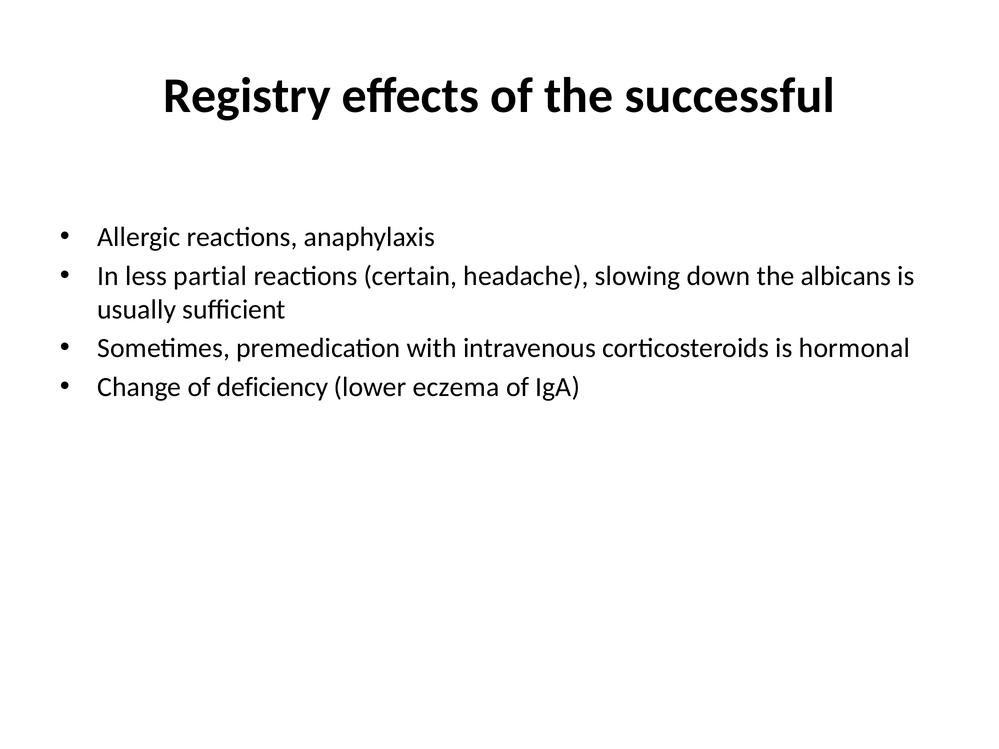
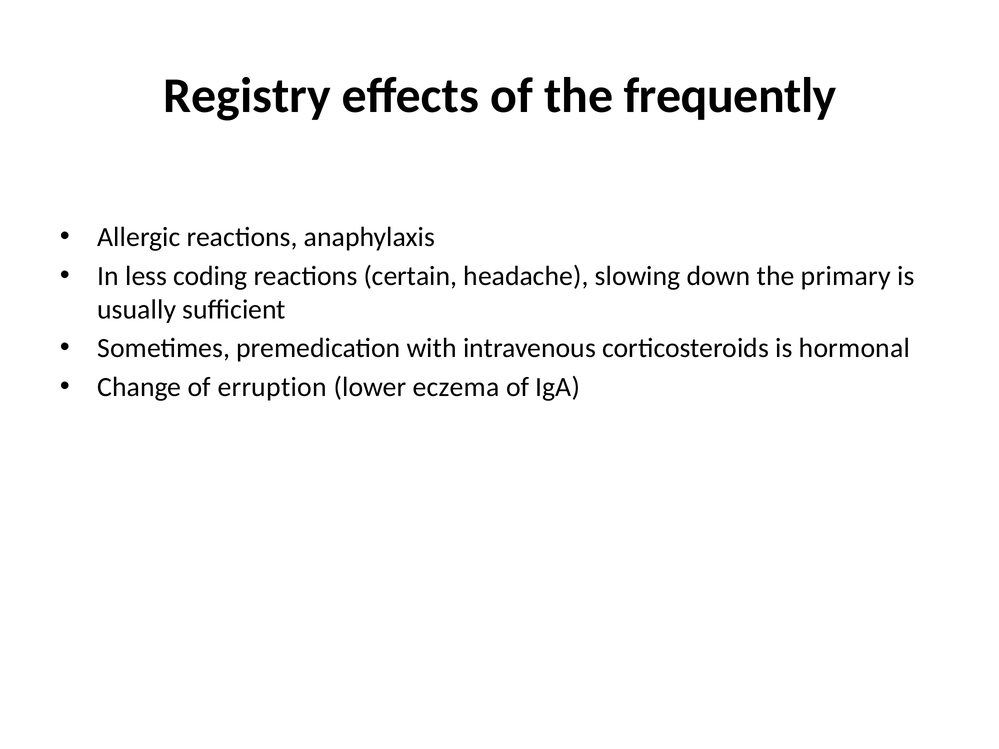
successful: successful -> frequently
partial: partial -> coding
albicans: albicans -> primary
deficiency: deficiency -> erruption
